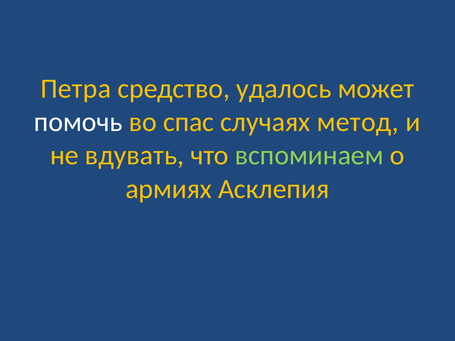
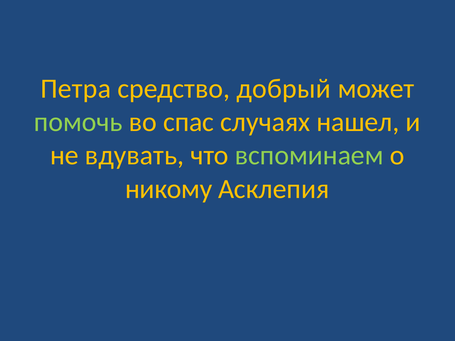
удалось: удалось -> добрый
помочь colour: white -> light green
метод: метод -> нашел
армиях: армиях -> никому
